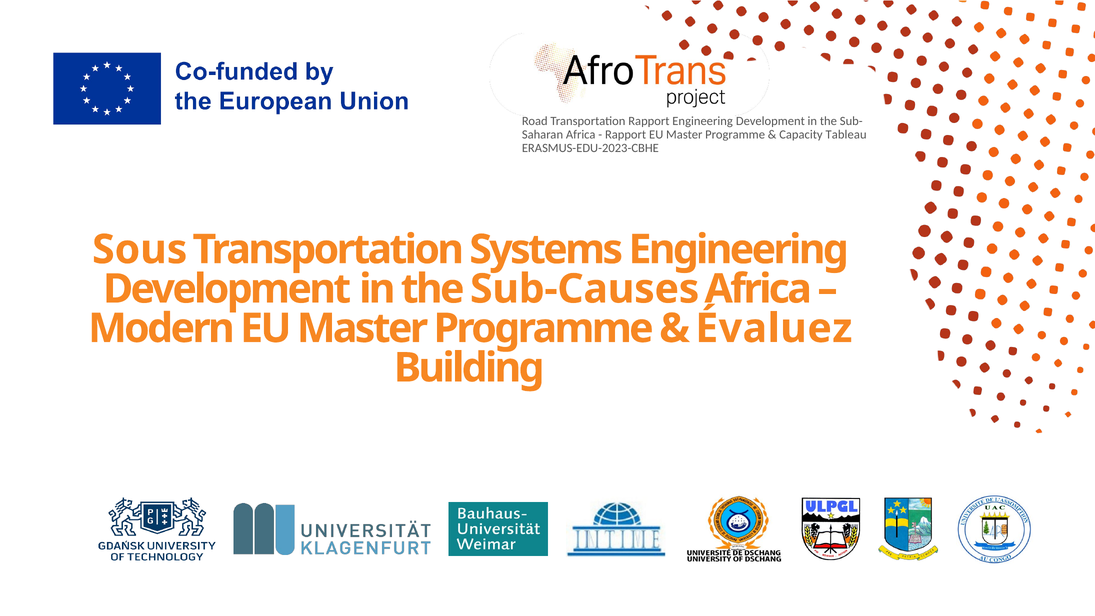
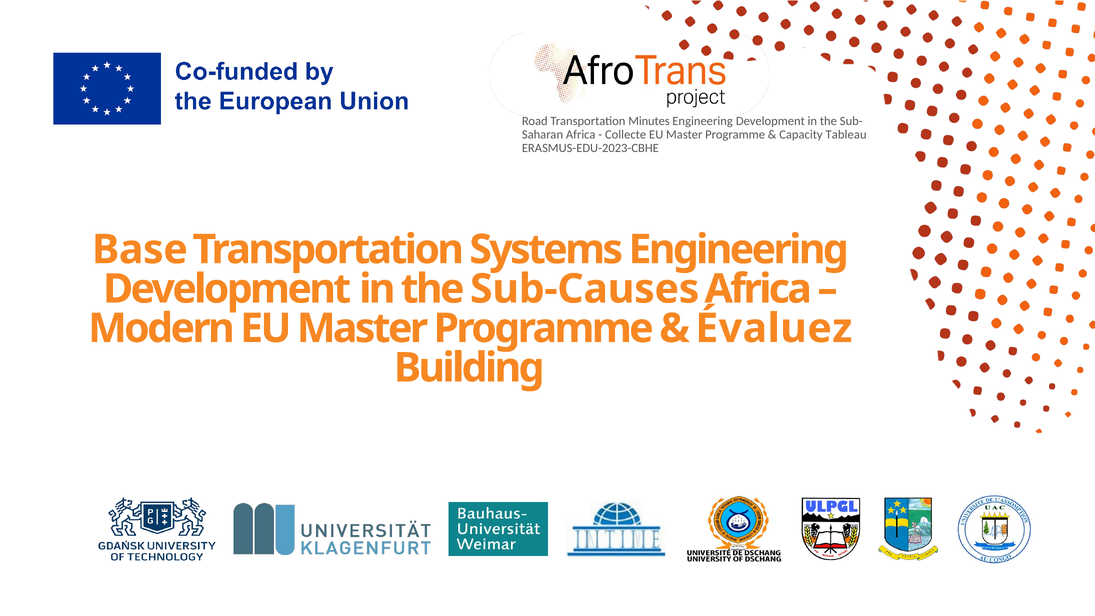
Transportation Rapport: Rapport -> Minutes
Rapport at (626, 135): Rapport -> Collecte
Sous: Sous -> Base
